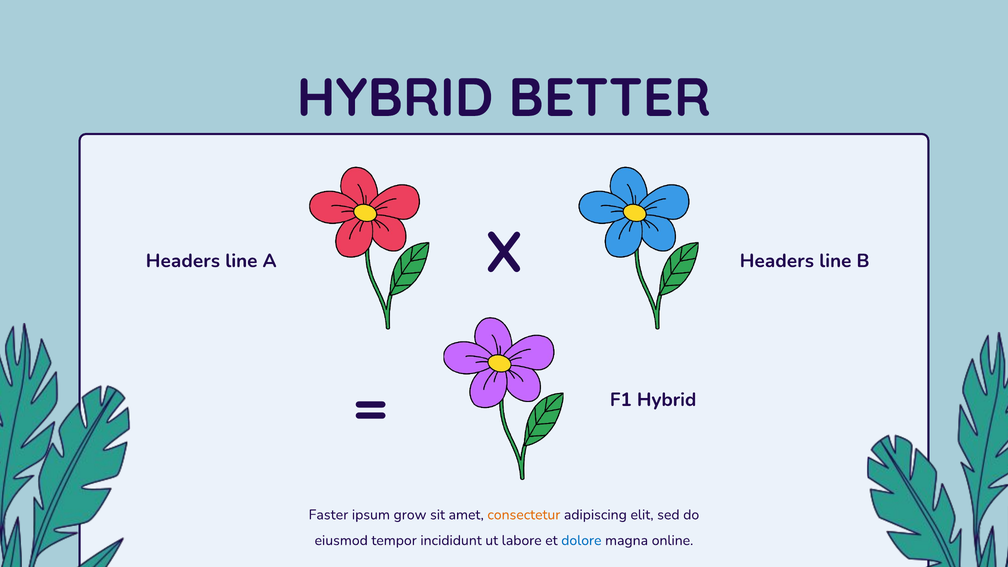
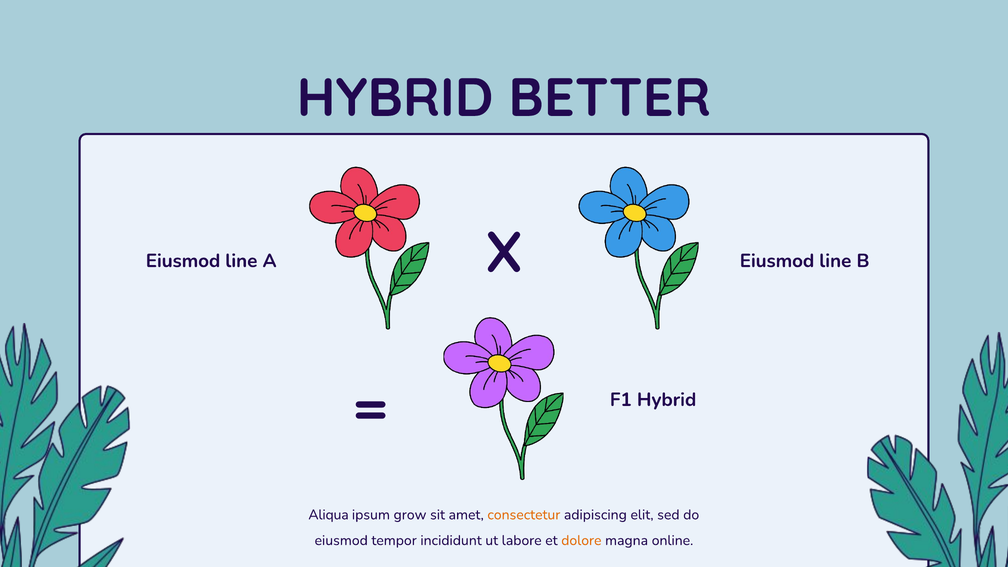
Headers at (183, 261): Headers -> Eiusmod
A Headers: Headers -> Eiusmod
Faster: Faster -> Aliqua
dolore colour: blue -> orange
